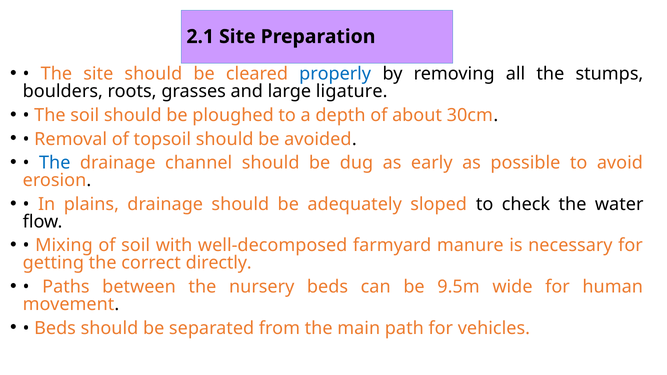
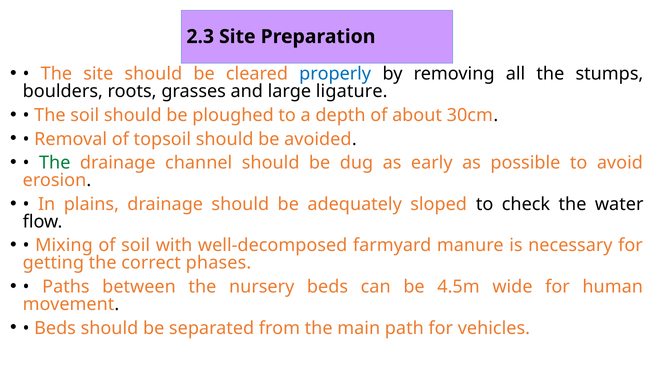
2.1: 2.1 -> 2.3
The at (55, 163) colour: blue -> green
directly: directly -> phases
9.5m: 9.5m -> 4.5m
